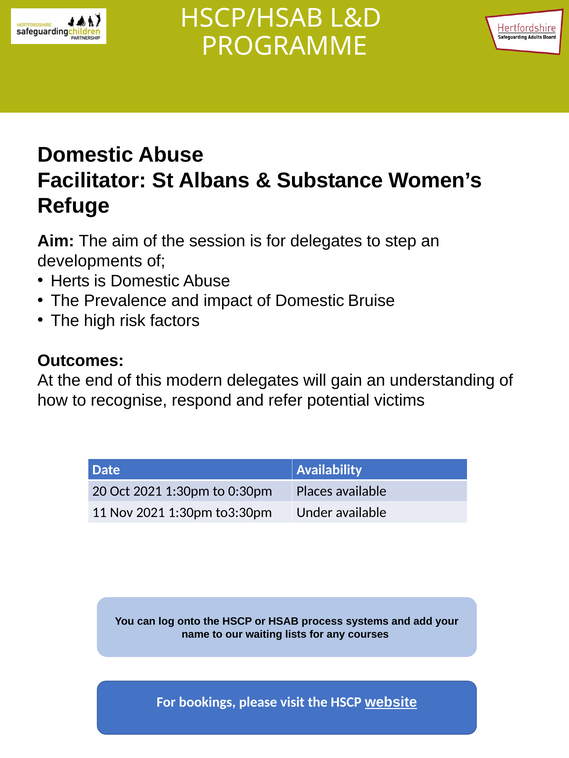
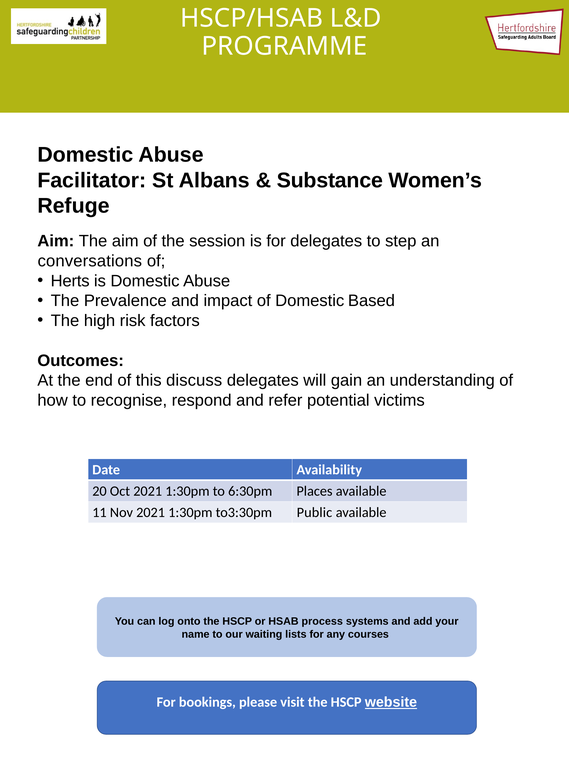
developments: developments -> conversations
Bruise: Bruise -> Based
modern: modern -> discuss
0:30pm: 0:30pm -> 6:30pm
Under: Under -> Public
